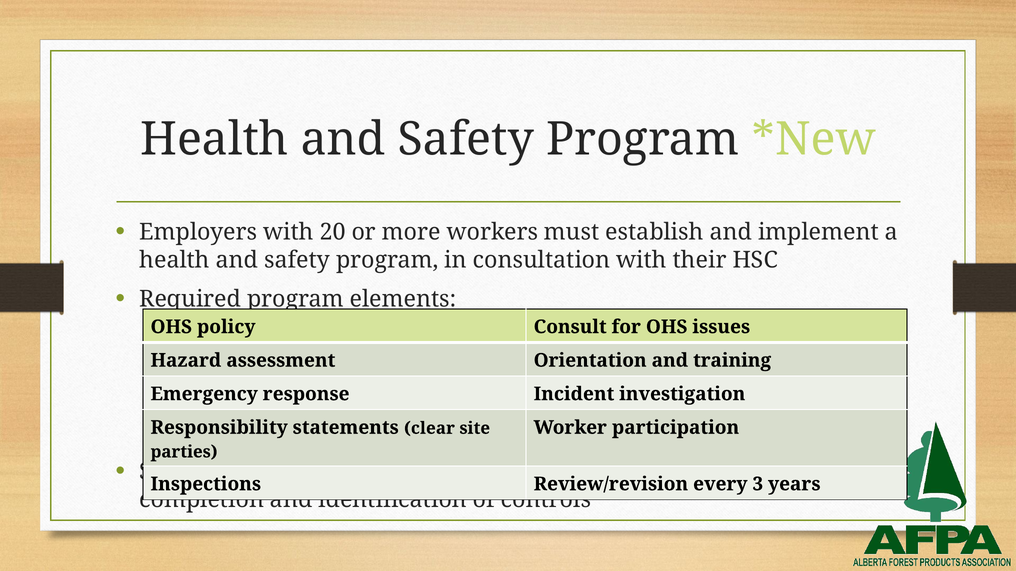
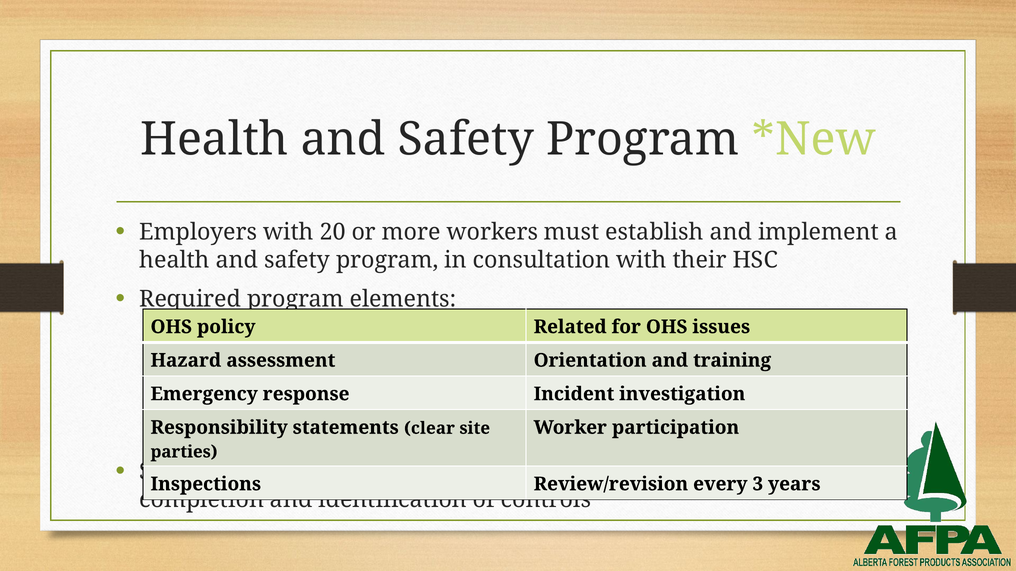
Consult: Consult -> Related
